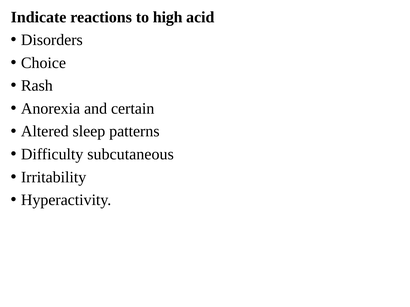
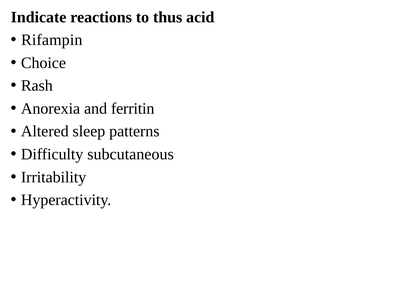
high: high -> thus
Disorders: Disorders -> Rifampin
certain: certain -> ferritin
